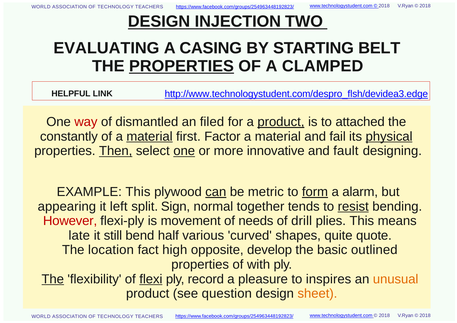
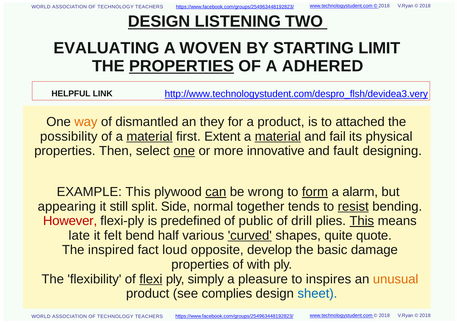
INJECTION: INJECTION -> LISTENING
CASING: CASING -> WOVEN
BELT: BELT -> LIMIT
CLAMPED: CLAMPED -> ADHERED
http://www.technologystudent.com/despro_ﬂsh/devidea3.edge: http://www.technologystudent.com/despro_ﬂsh/devidea3.edge -> http://www.technologystudent.com/despro_ﬂsh/devidea3.very
way colour: red -> orange
ﬁled: ﬁled -> they
product at (281, 122) underline: present -> none
constantly: constantly -> possibility
Factor: Factor -> Extent
material at (278, 137) underline: none -> present
physical underline: present -> none
Then underline: present -> none
metric: metric -> wrong
left: left -> still
Sign: Sign -> Side
movement: movement -> predeﬁned
needs: needs -> public
This at (362, 221) underline: none -> present
still: still -> felt
curved underline: none -> present
location: location -> inspired
high: high -> loud
outlined: outlined -> damage
The at (53, 279) underline: present -> none
record: record -> simply
question: question -> complies
sheet colour: orange -> blue
